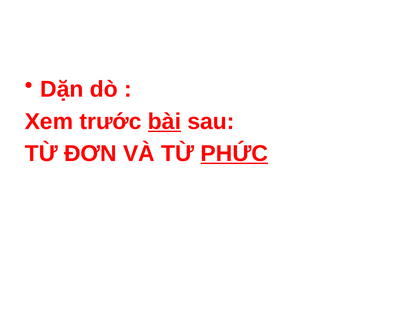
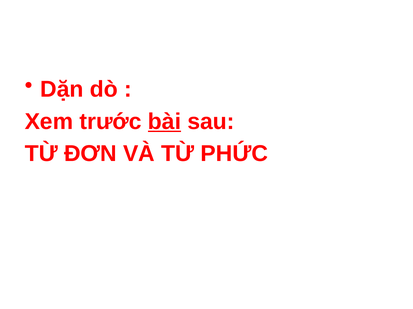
PHỨC underline: present -> none
